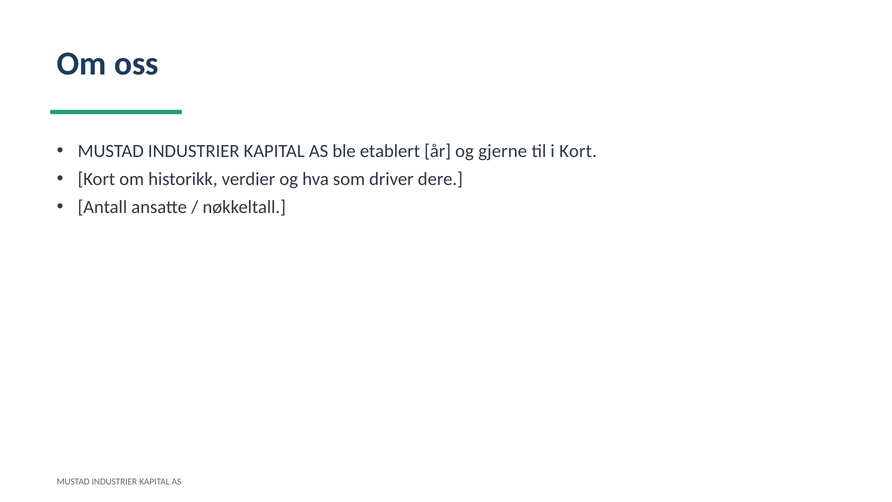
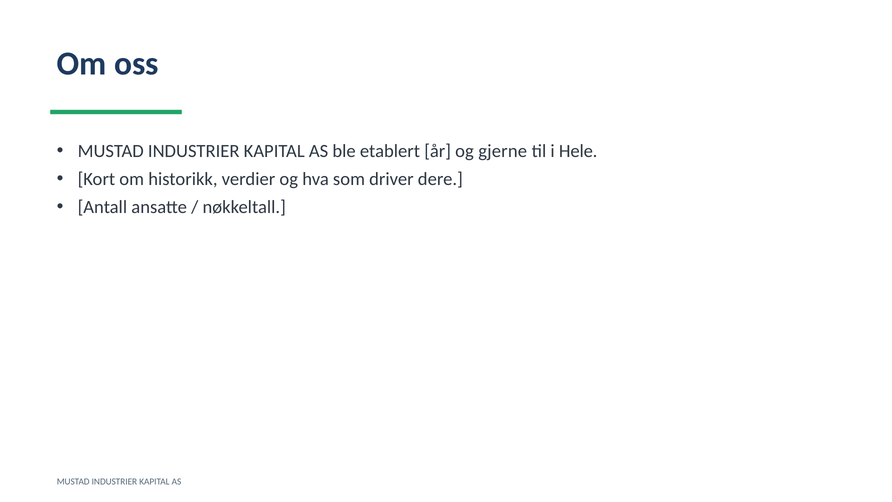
i Kort: Kort -> Hele
